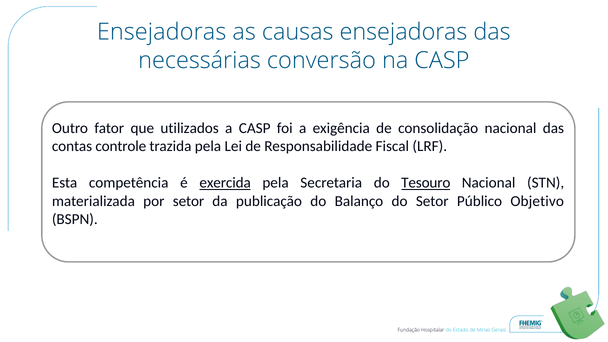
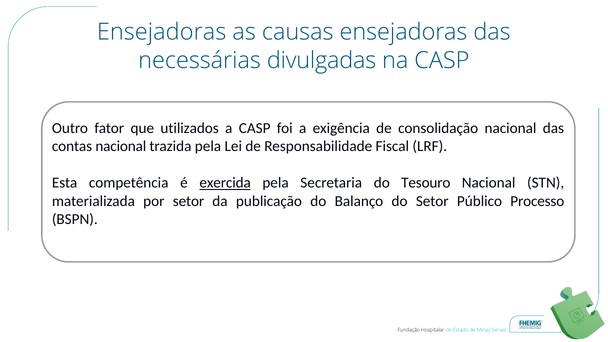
conversão: conversão -> divulgadas
contas controle: controle -> nacional
Tesouro underline: present -> none
Objetivo: Objetivo -> Processo
